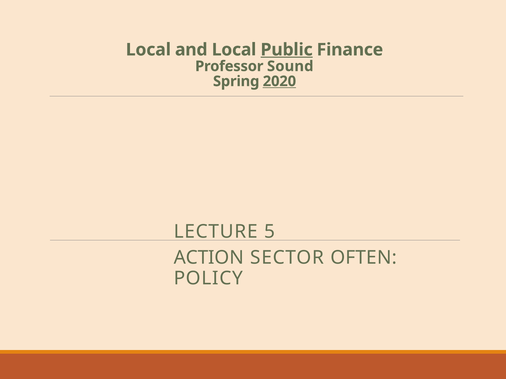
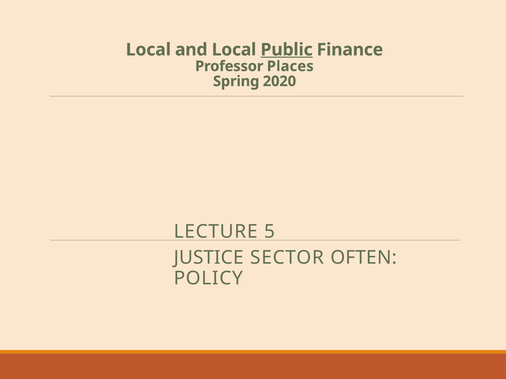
Sound: Sound -> Places
2020 underline: present -> none
ACTION: ACTION -> JUSTICE
